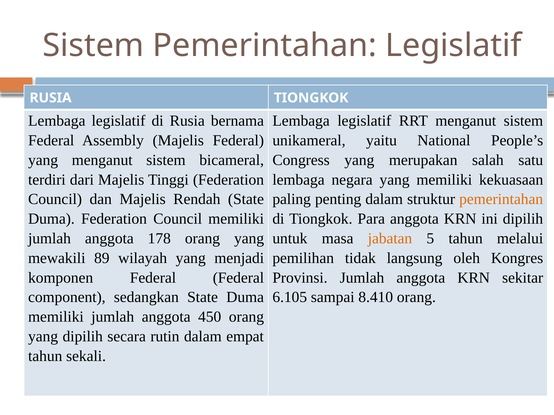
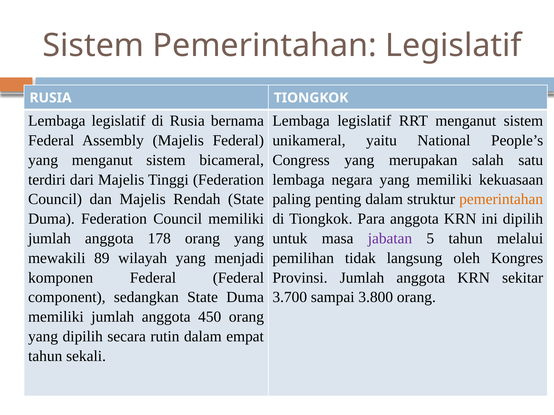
jabatan colour: orange -> purple
6.105: 6.105 -> 3.700
8.410: 8.410 -> 3.800
